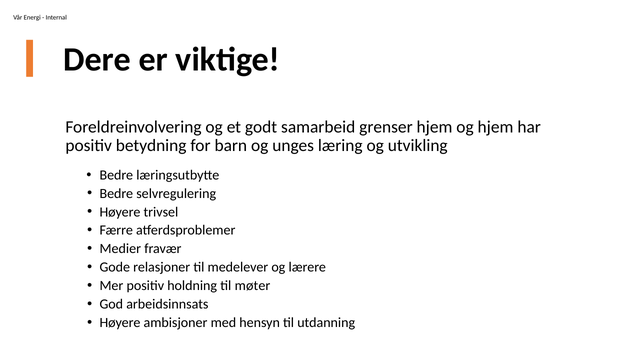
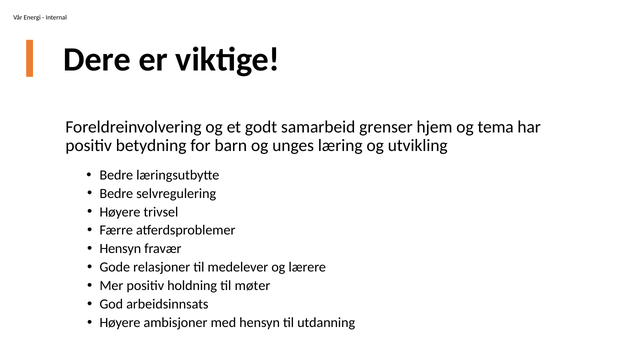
og hjem: hjem -> tema
Medier at (120, 249): Medier -> Hensyn
